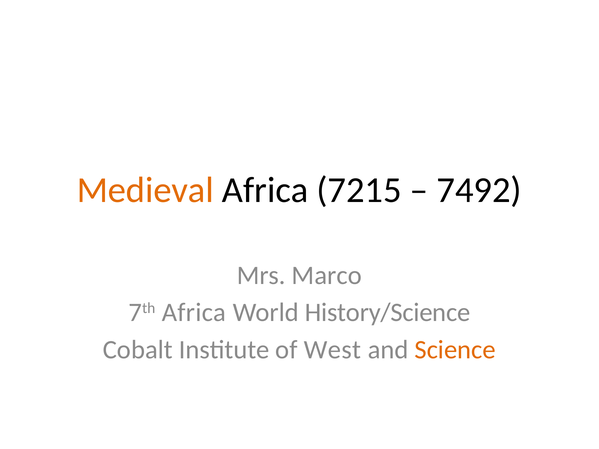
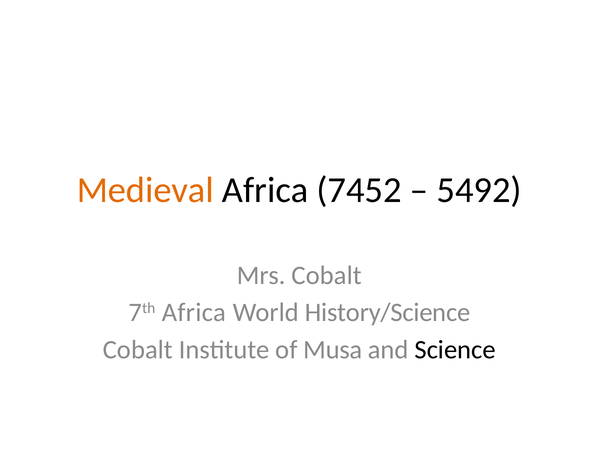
7215: 7215 -> 7452
7492: 7492 -> 5492
Mrs Marco: Marco -> Cobalt
West: West -> Musa
Science colour: orange -> black
